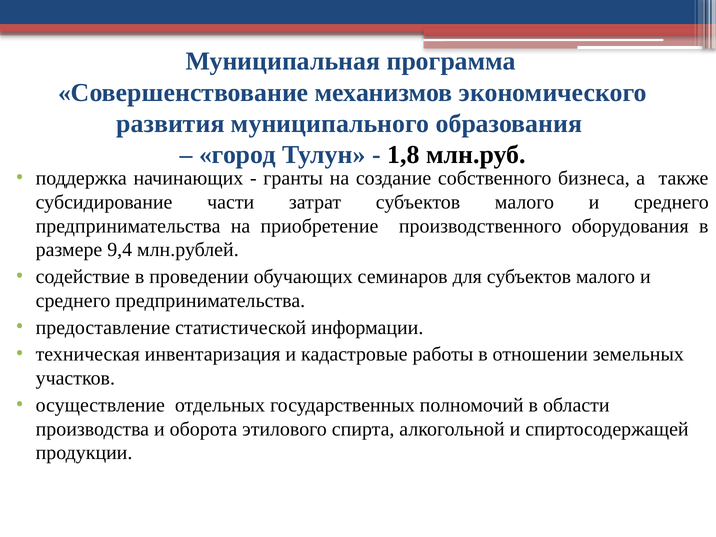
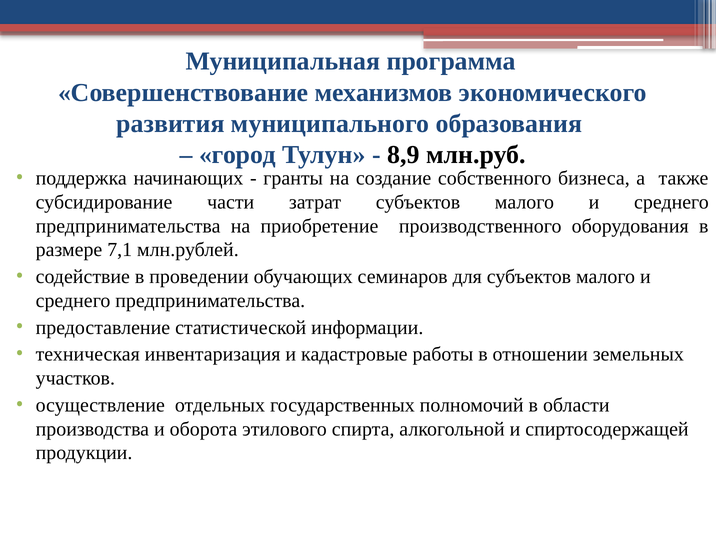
1,8: 1,8 -> 8,9
9,4: 9,4 -> 7,1
